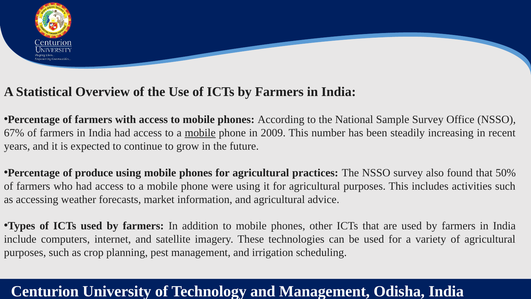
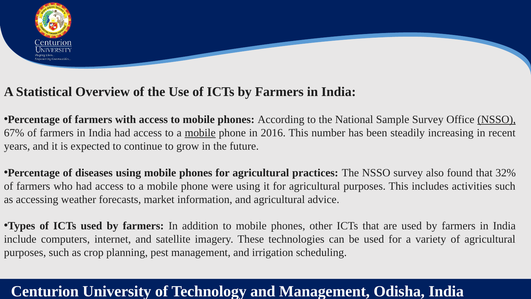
NSSO at (497, 119) underline: none -> present
2009: 2009 -> 2016
produce: produce -> diseases
50%: 50% -> 32%
